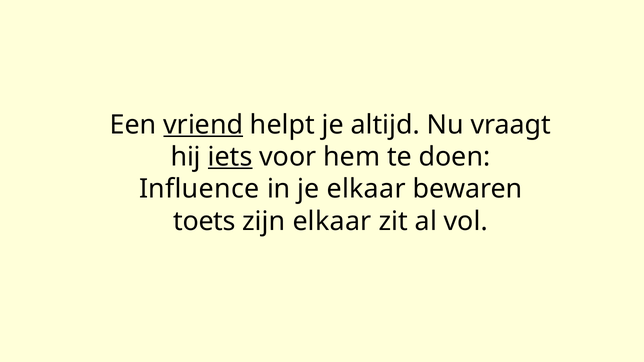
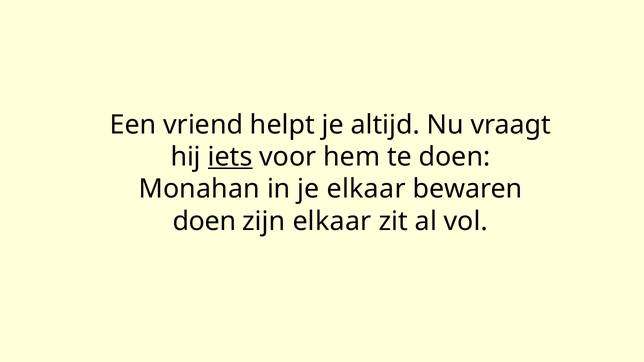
vriend underline: present -> none
Influence: Influence -> Monahan
toets at (204, 221): toets -> doen
